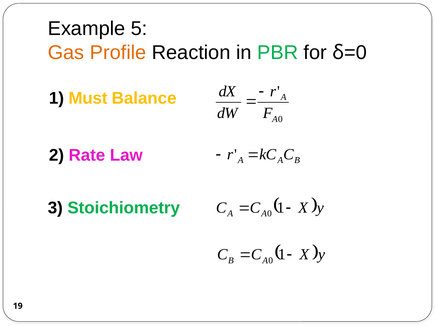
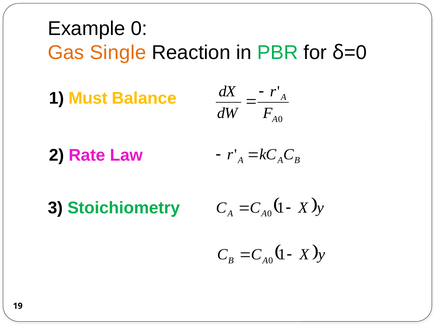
Example 5: 5 -> 0
Profile: Profile -> Single
